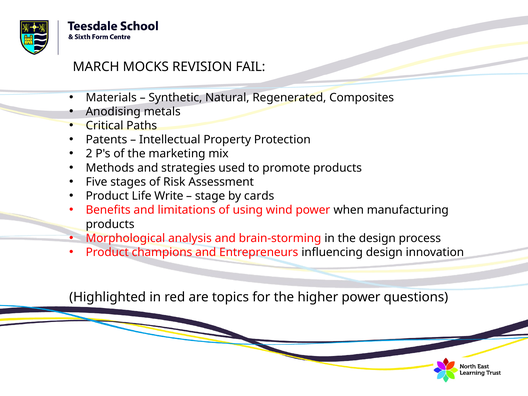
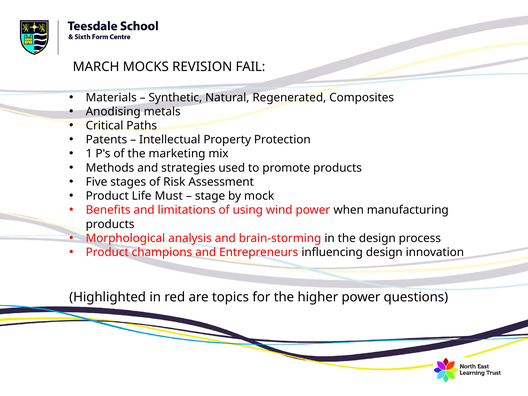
2: 2 -> 1
Write: Write -> Must
cards: cards -> mock
